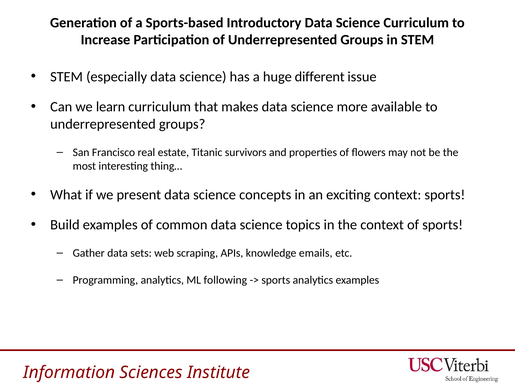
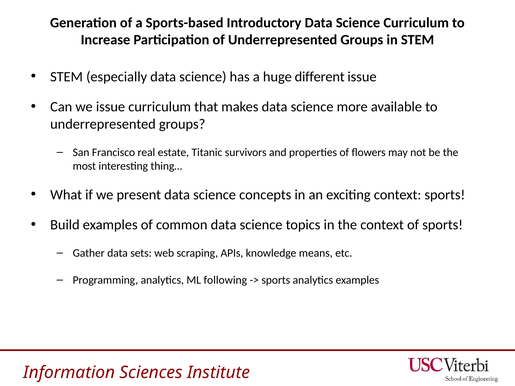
we learn: learn -> issue
emails: emails -> means
